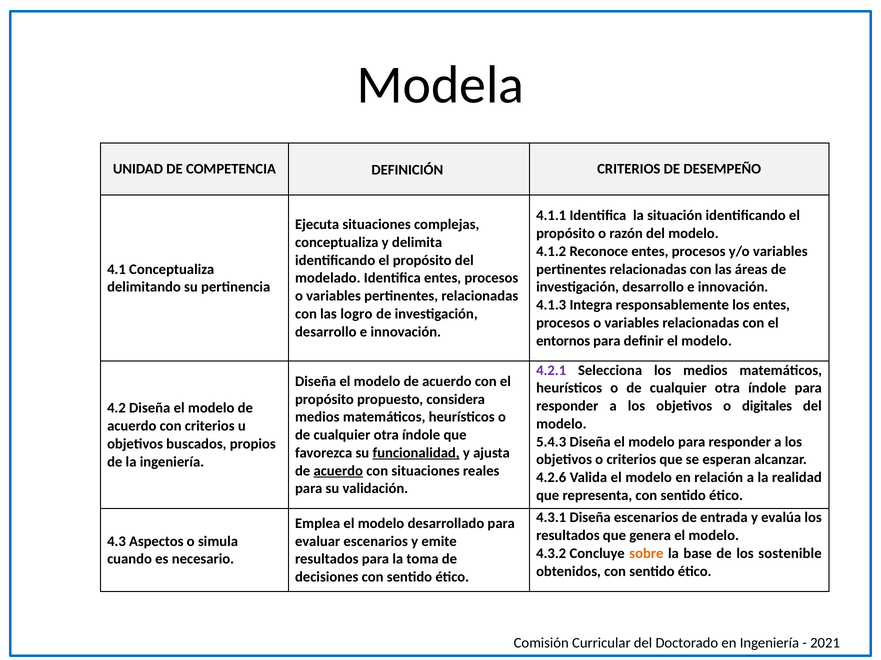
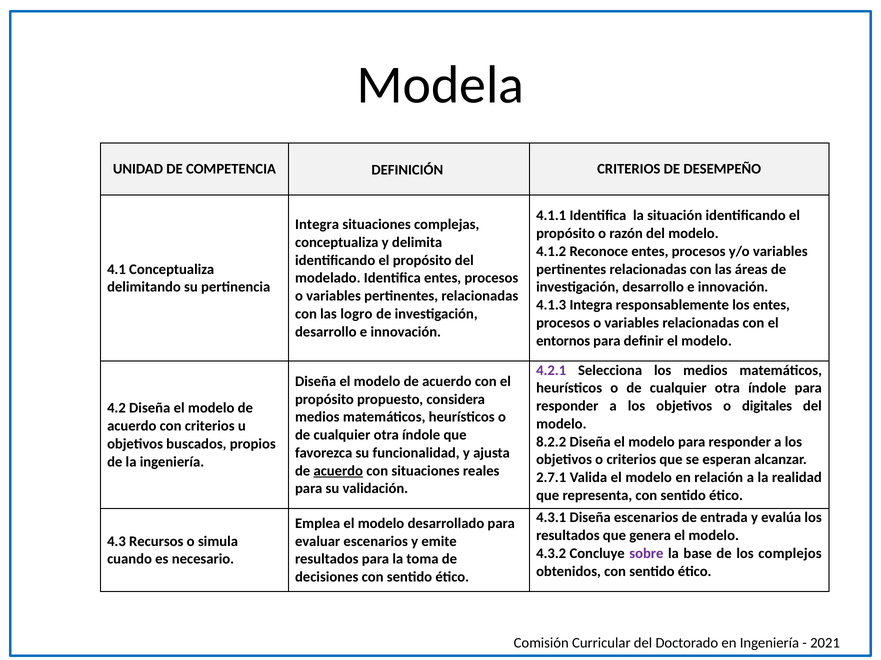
Ejecuta at (317, 225): Ejecuta -> Integra
5.4.3: 5.4.3 -> 8.2.2
funcionalidad underline: present -> none
4.2.6: 4.2.6 -> 2.7.1
Aspectos: Aspectos -> Recursos
sobre colour: orange -> purple
sostenible: sostenible -> complejos
